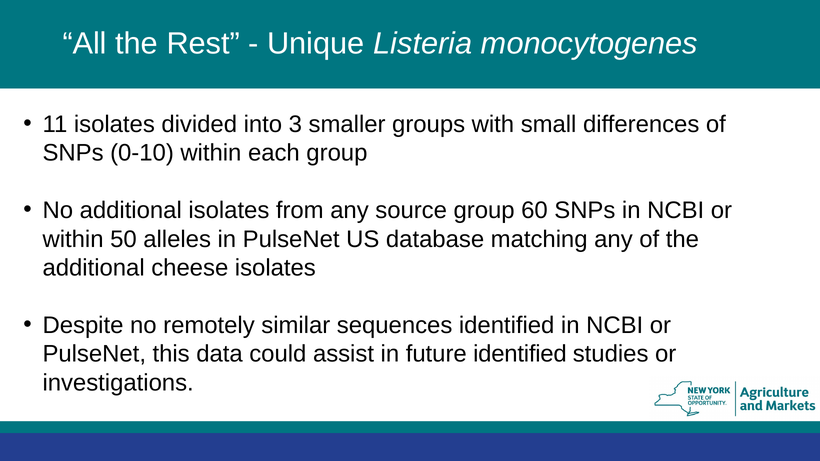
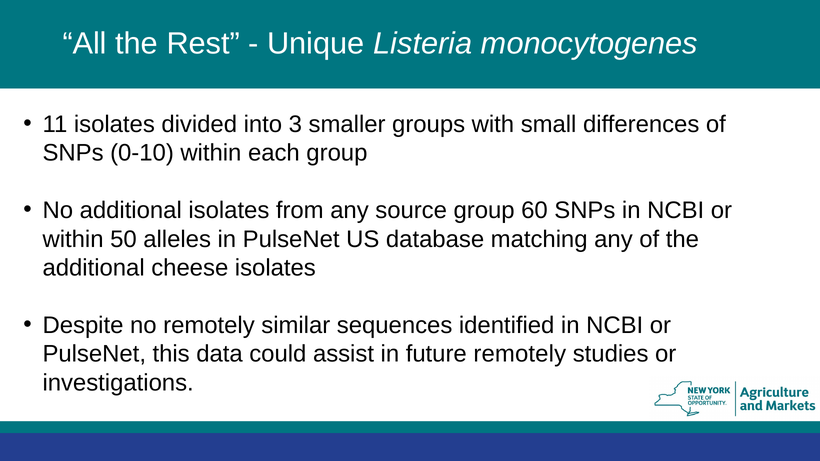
future identified: identified -> remotely
